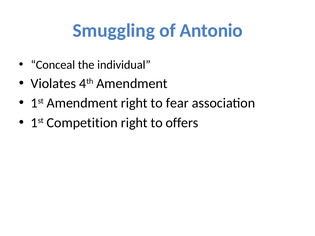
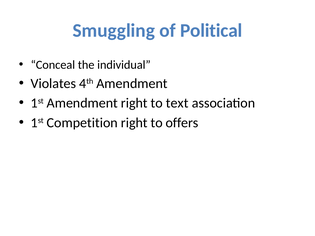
Antonio: Antonio -> Political
fear: fear -> text
